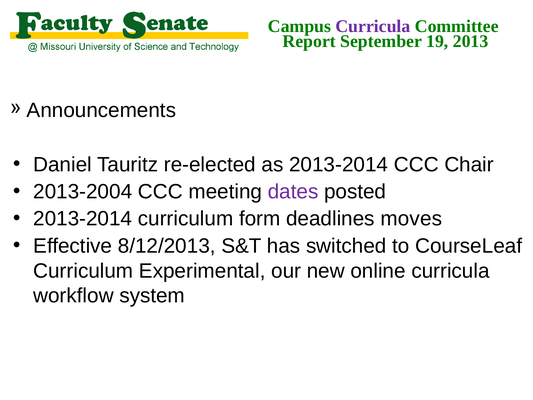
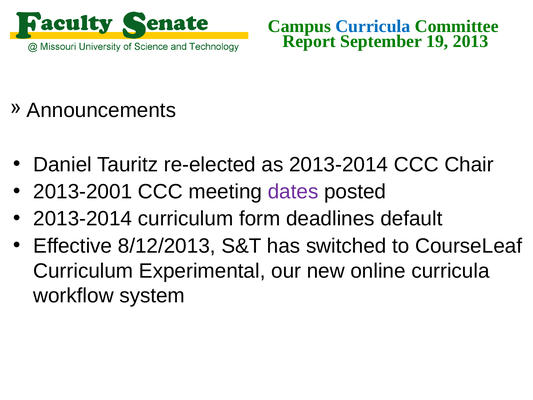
Curricula at (373, 26) colour: purple -> blue
2013-2004: 2013-2004 -> 2013-2001
moves: moves -> default
